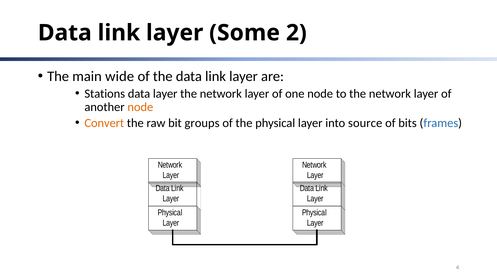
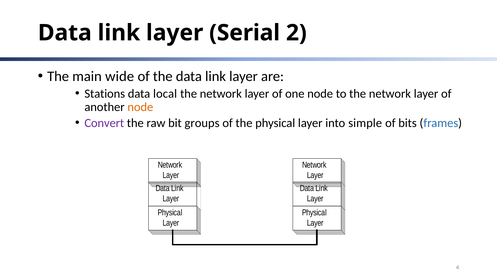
Some: Some -> Serial
data layer: layer -> local
Convert colour: orange -> purple
source: source -> simple
